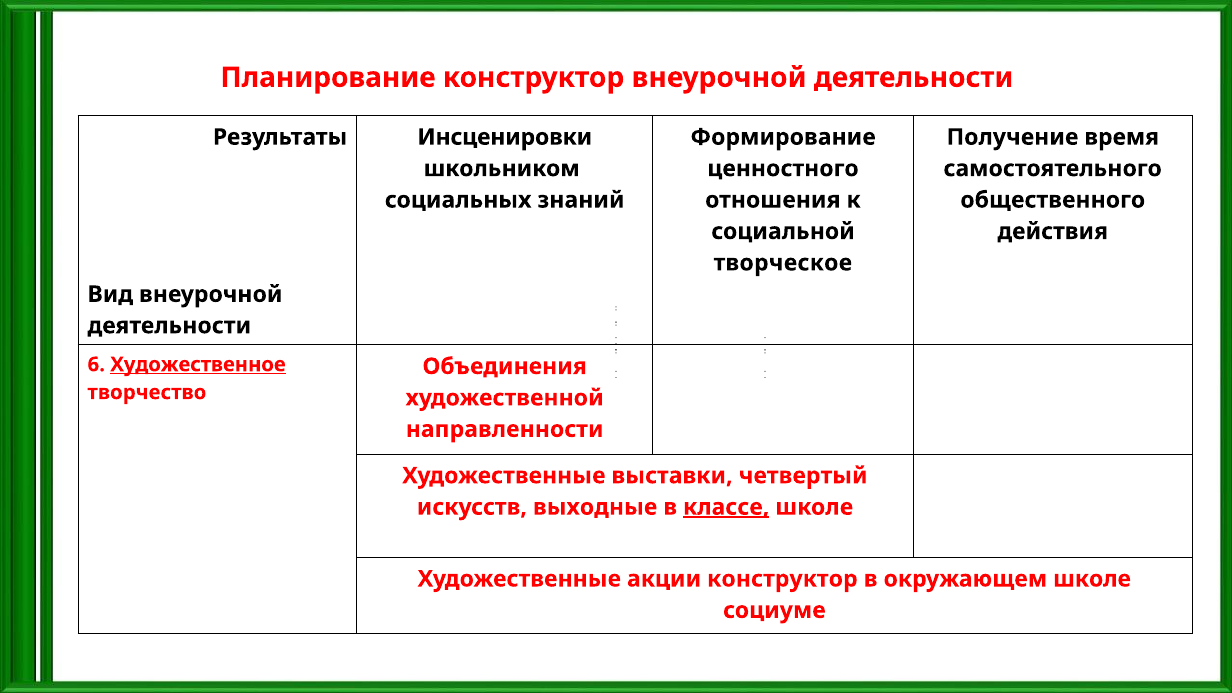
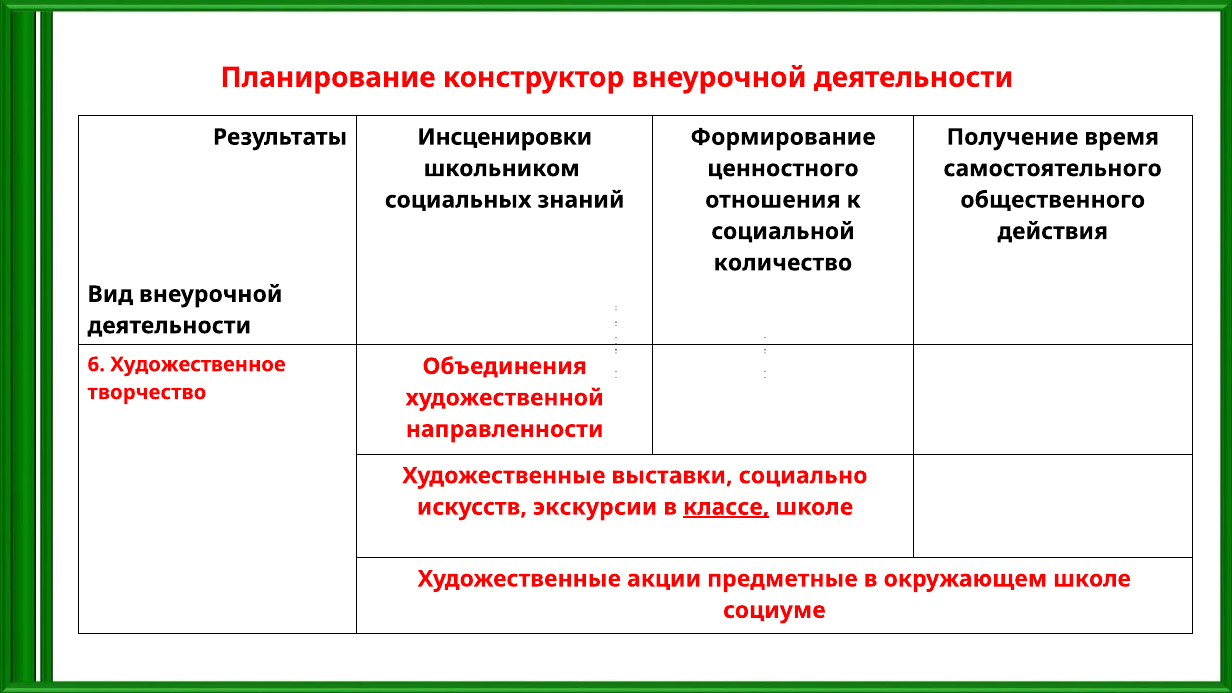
творческое: творческое -> количество
Художественное underline: present -> none
четвертый: четвертый -> социально
выходные: выходные -> экскурсии
акции конструктор: конструктор -> предметные
